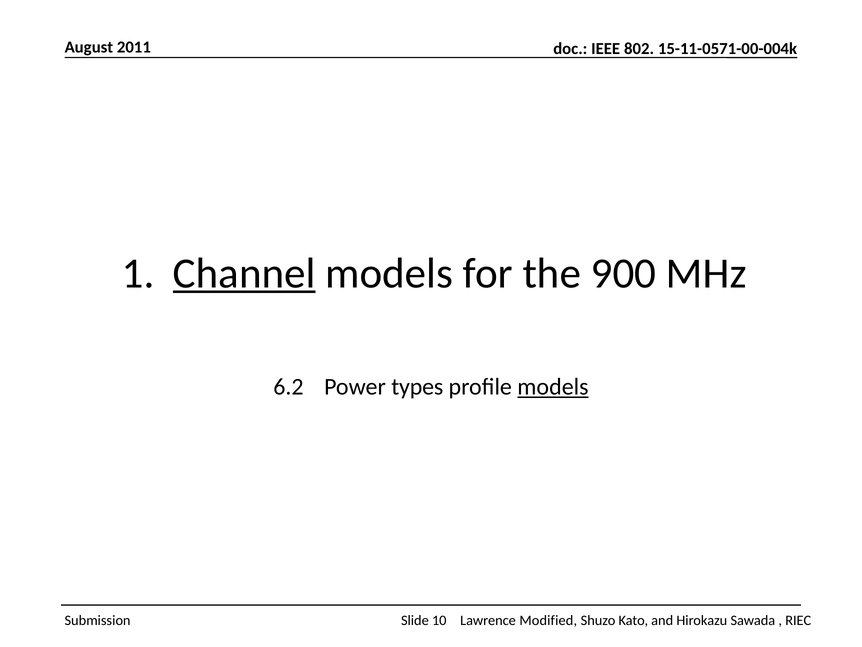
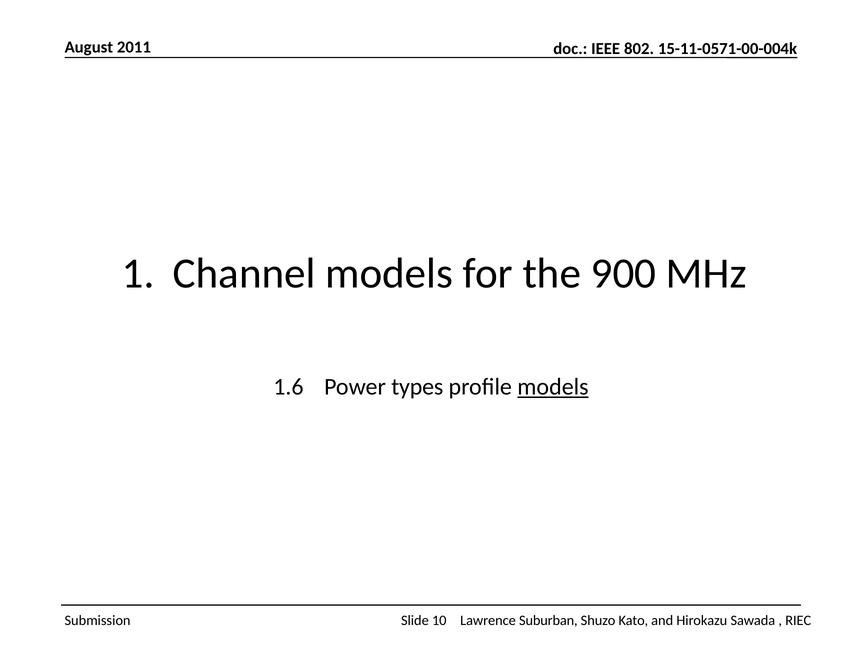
Channel underline: present -> none
6.2: 6.2 -> 1.6
Modified: Modified -> Suburban
